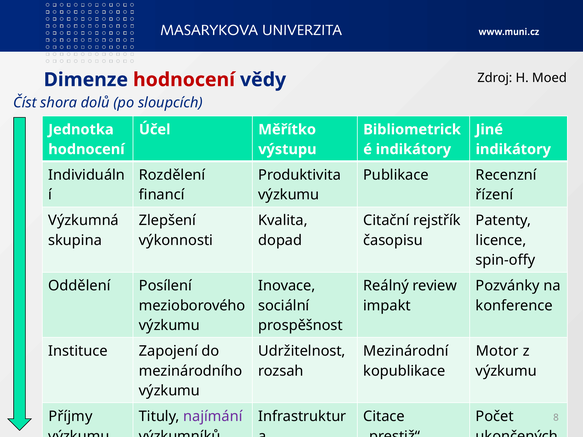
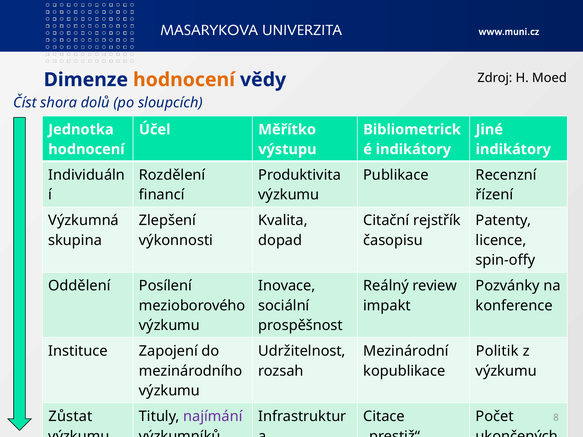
hodnocení at (184, 80) colour: red -> orange
Motor: Motor -> Politik
Příjmy: Příjmy -> Zůstat
